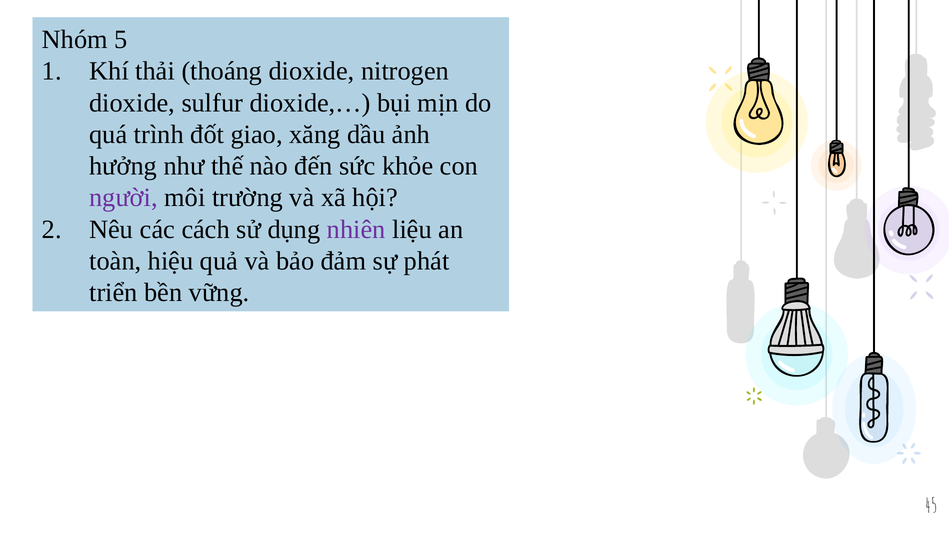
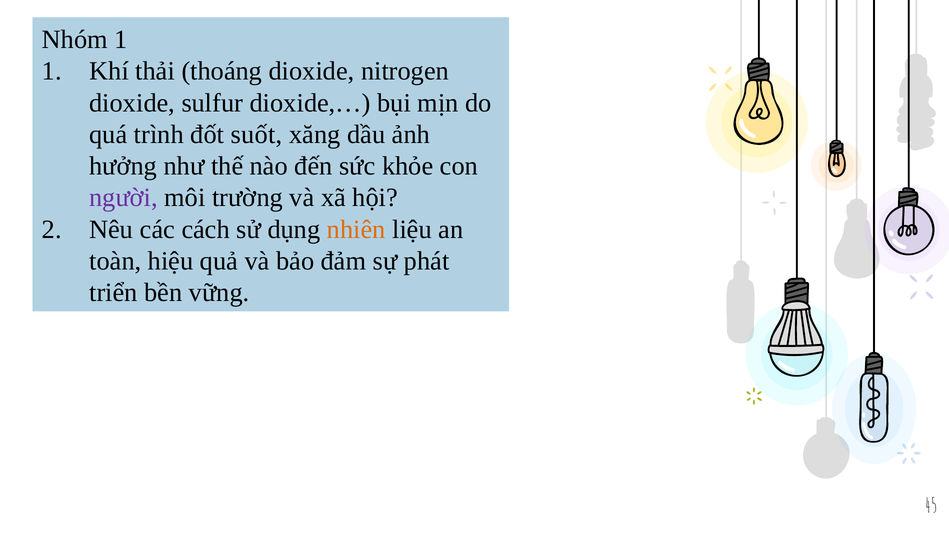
Nhóm 5: 5 -> 1
giao: giao -> suốt
nhiên colour: purple -> orange
